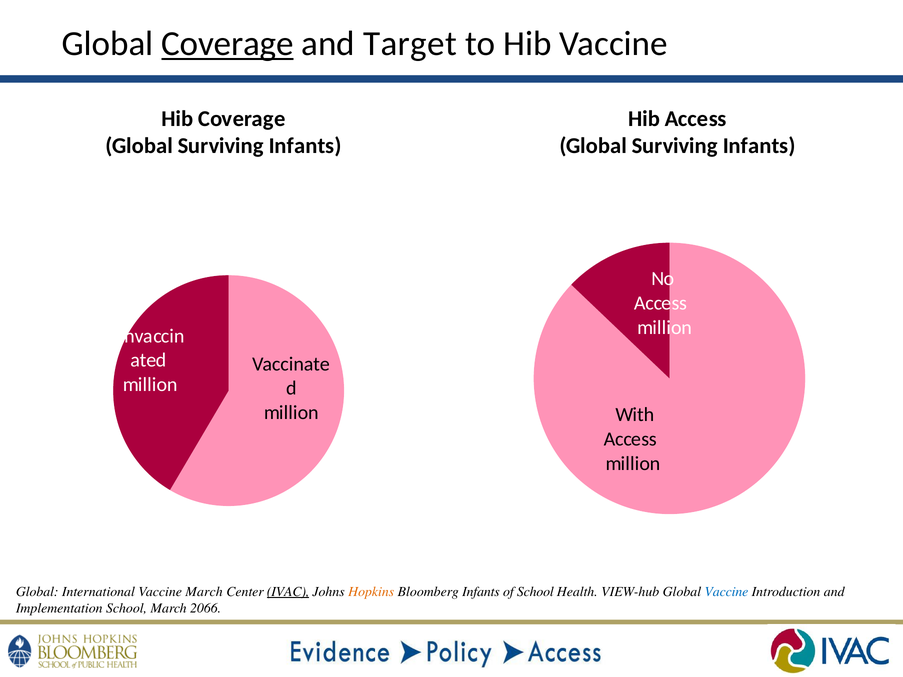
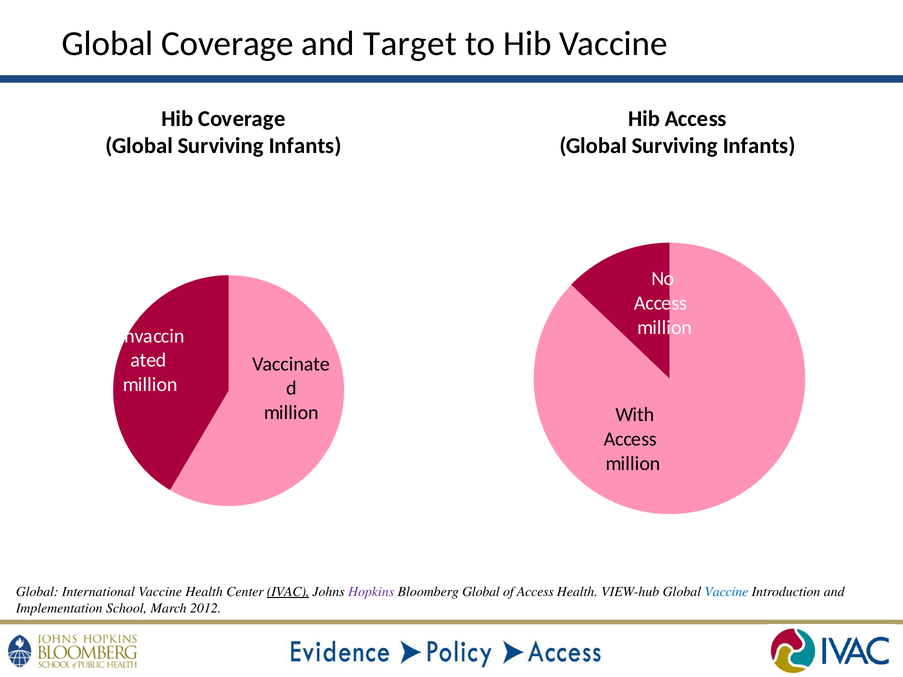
Coverage at (227, 44) underline: present -> none
Vaccine March: March -> Health
Hopkins colour: orange -> purple
Bloomberg Infants: Infants -> Global
of School: School -> Access
2066: 2066 -> 2012
